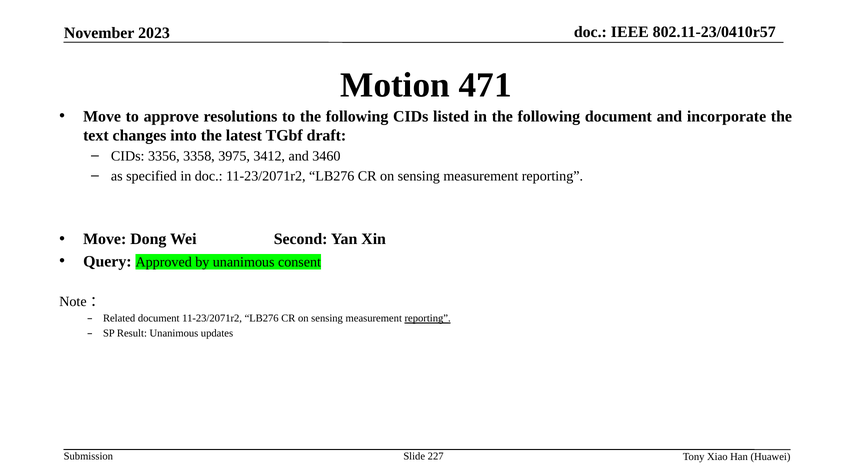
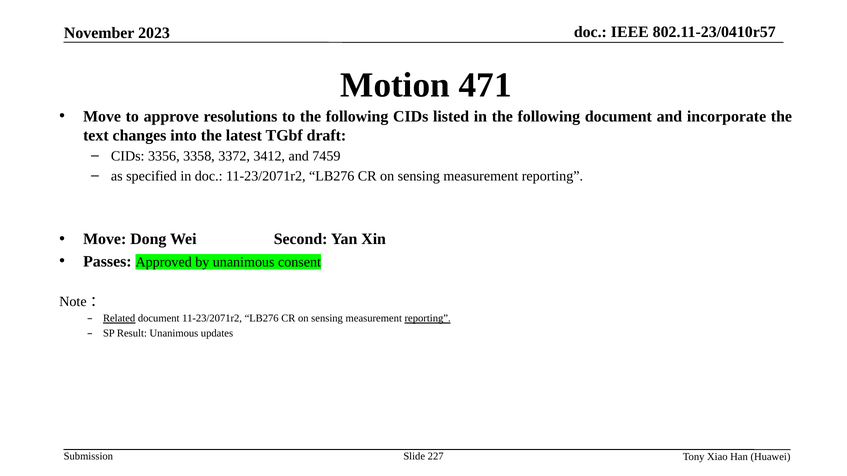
3975: 3975 -> 3372
3460: 3460 -> 7459
Query: Query -> Passes
Related underline: none -> present
